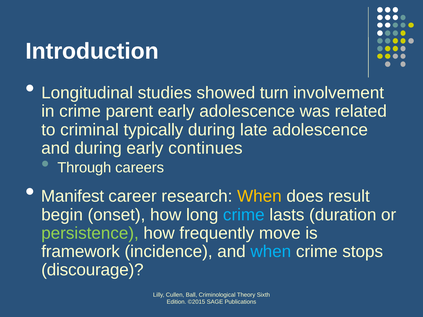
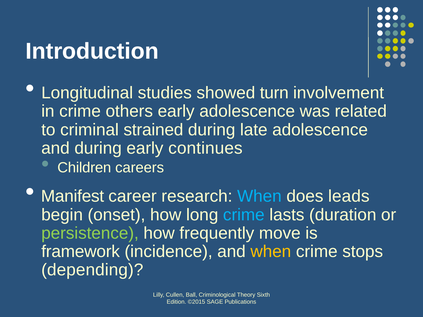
parent: parent -> others
typically: typically -> strained
Through: Through -> Children
When at (259, 197) colour: yellow -> light blue
result: result -> leads
when at (271, 252) colour: light blue -> yellow
discourage: discourage -> depending
